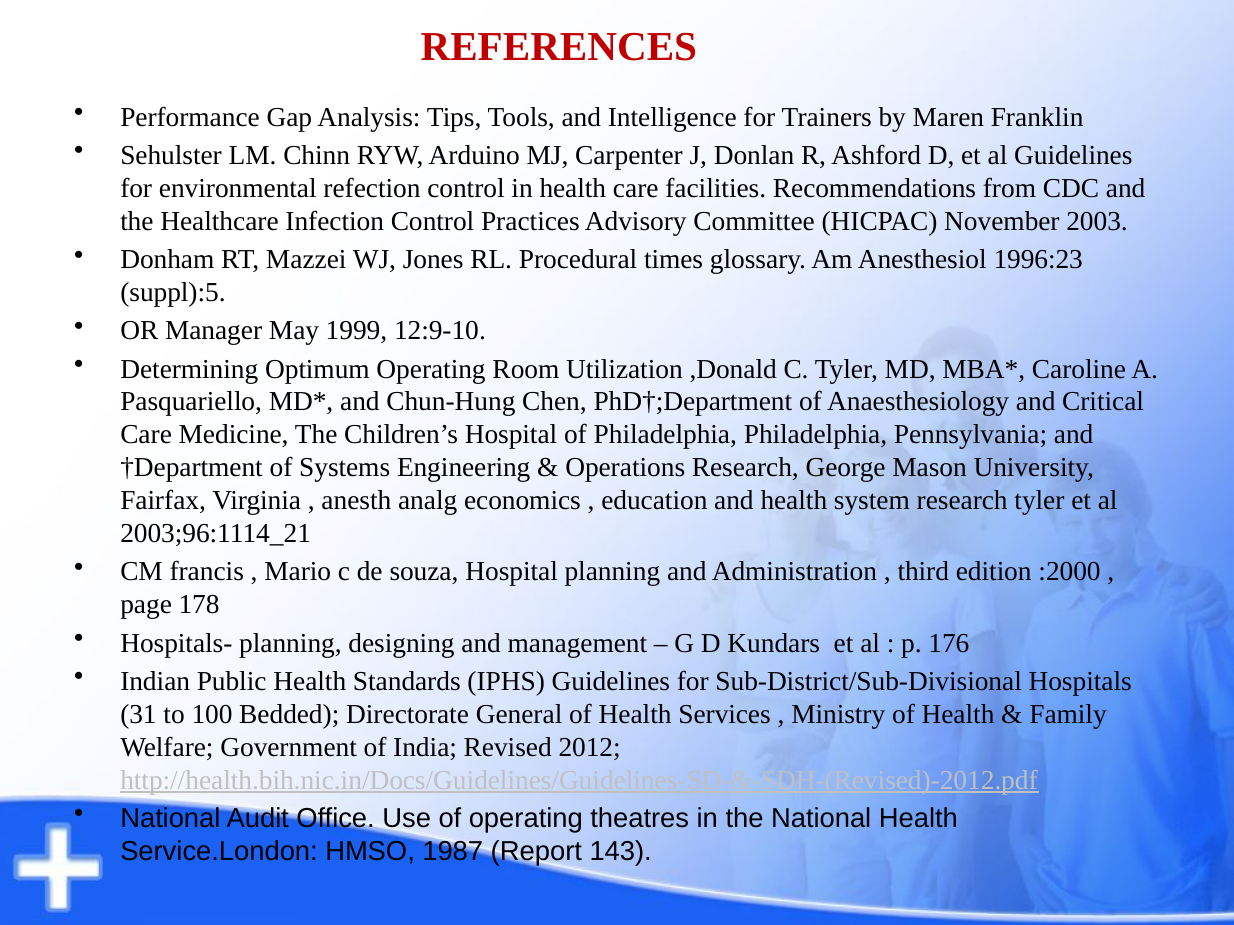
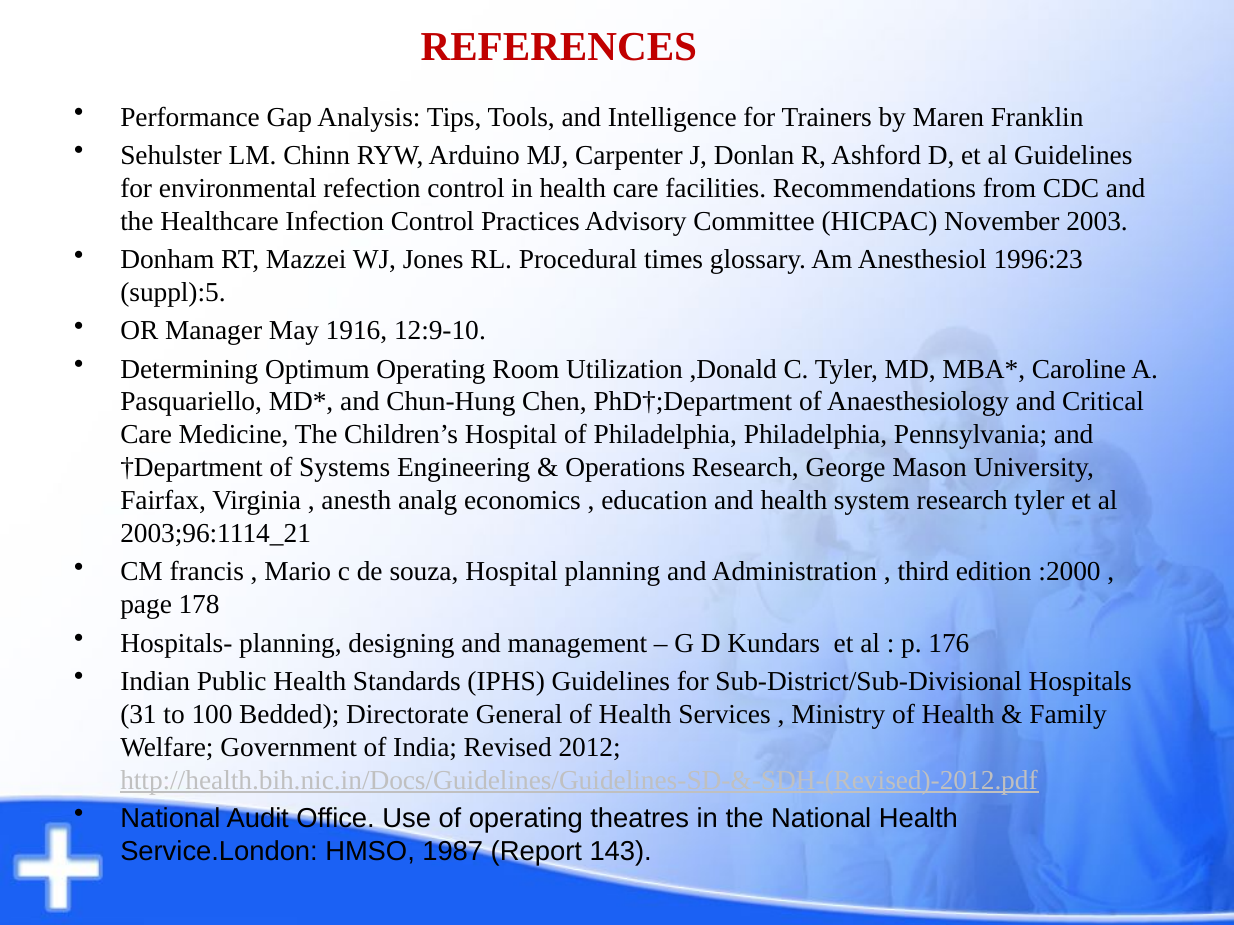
1999: 1999 -> 1916
